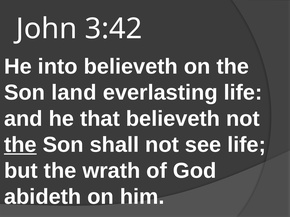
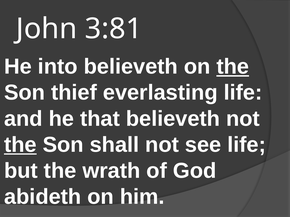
3:42: 3:42 -> 3:81
the at (233, 67) underline: none -> present
land: land -> thief
